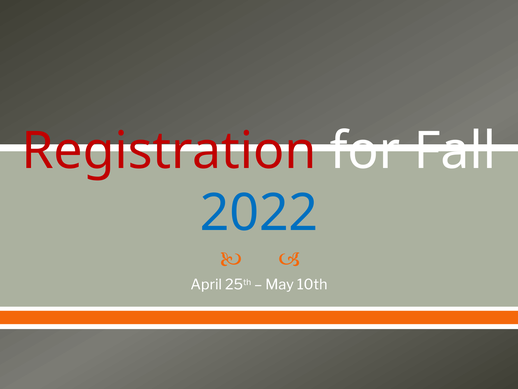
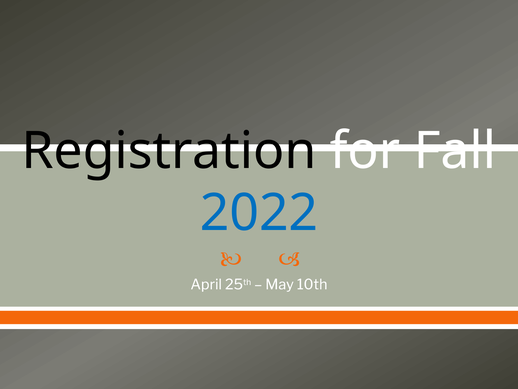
Registration colour: red -> black
